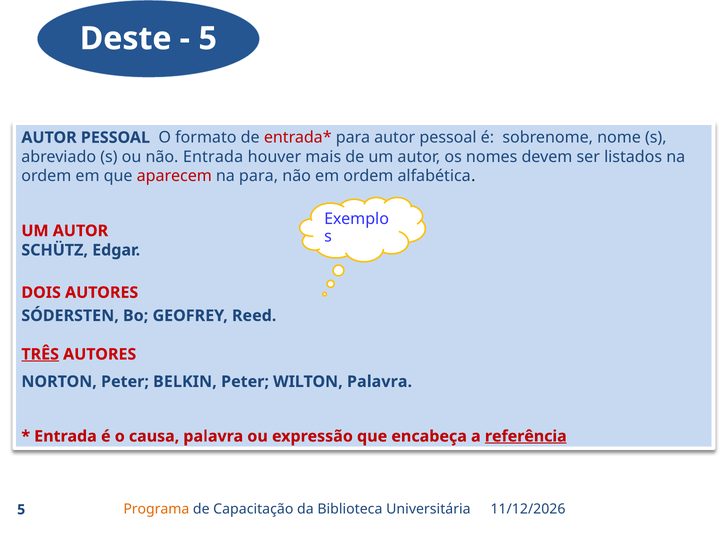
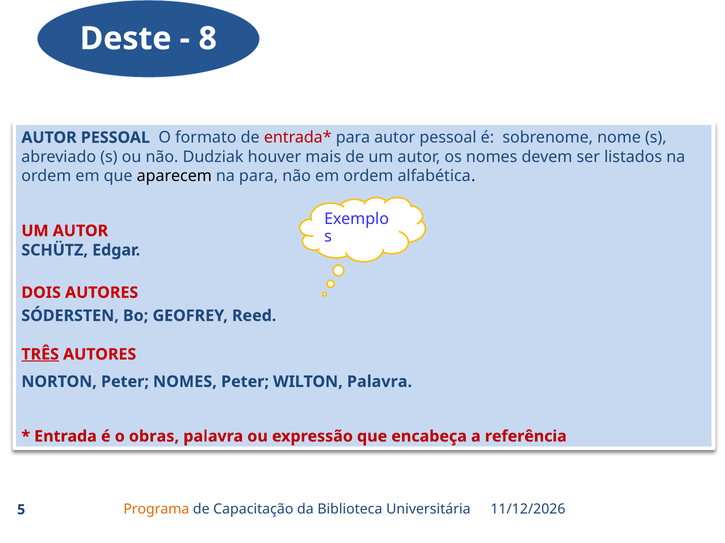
5 at (208, 39): 5 -> 8
não Entrada: Entrada -> Dudziak
aparecem colour: red -> black
Peter BELKIN: BELKIN -> NOMES
causa: causa -> obras
referência underline: present -> none
